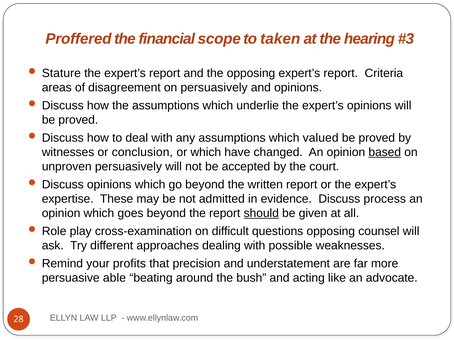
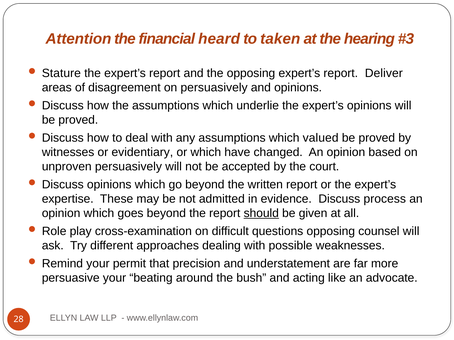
Proffered: Proffered -> Attention
scope: scope -> heard
Criteria: Criteria -> Deliver
conclusion: conclusion -> evidentiary
based underline: present -> none
profits: profits -> permit
persuasive able: able -> your
